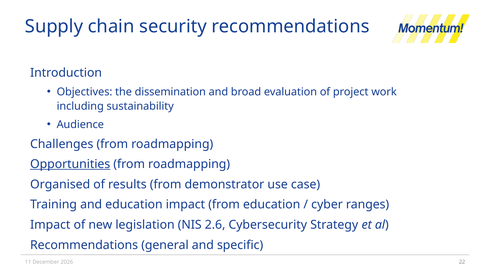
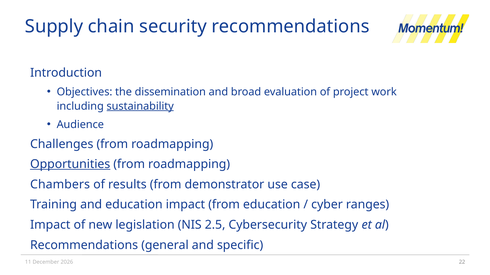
sustainability underline: none -> present
Organised: Organised -> Chambers
2.6: 2.6 -> 2.5
